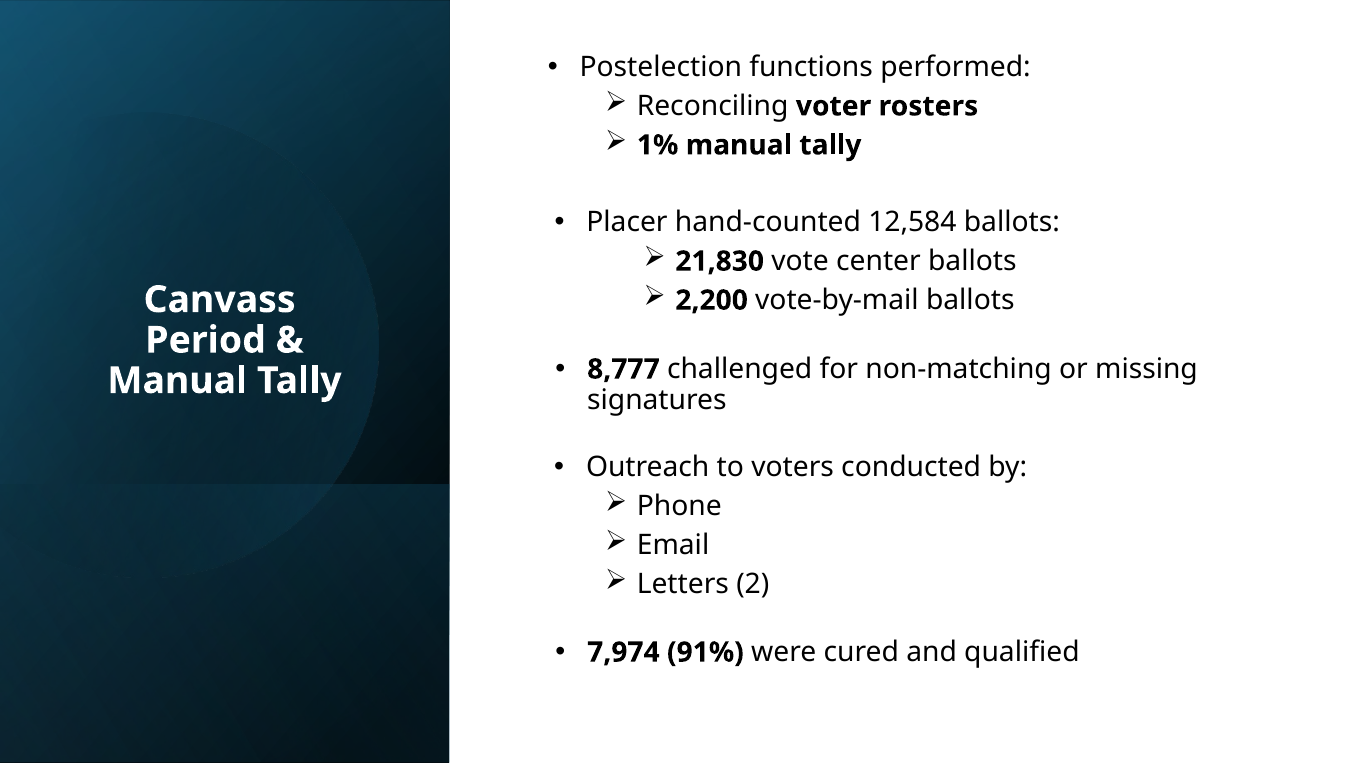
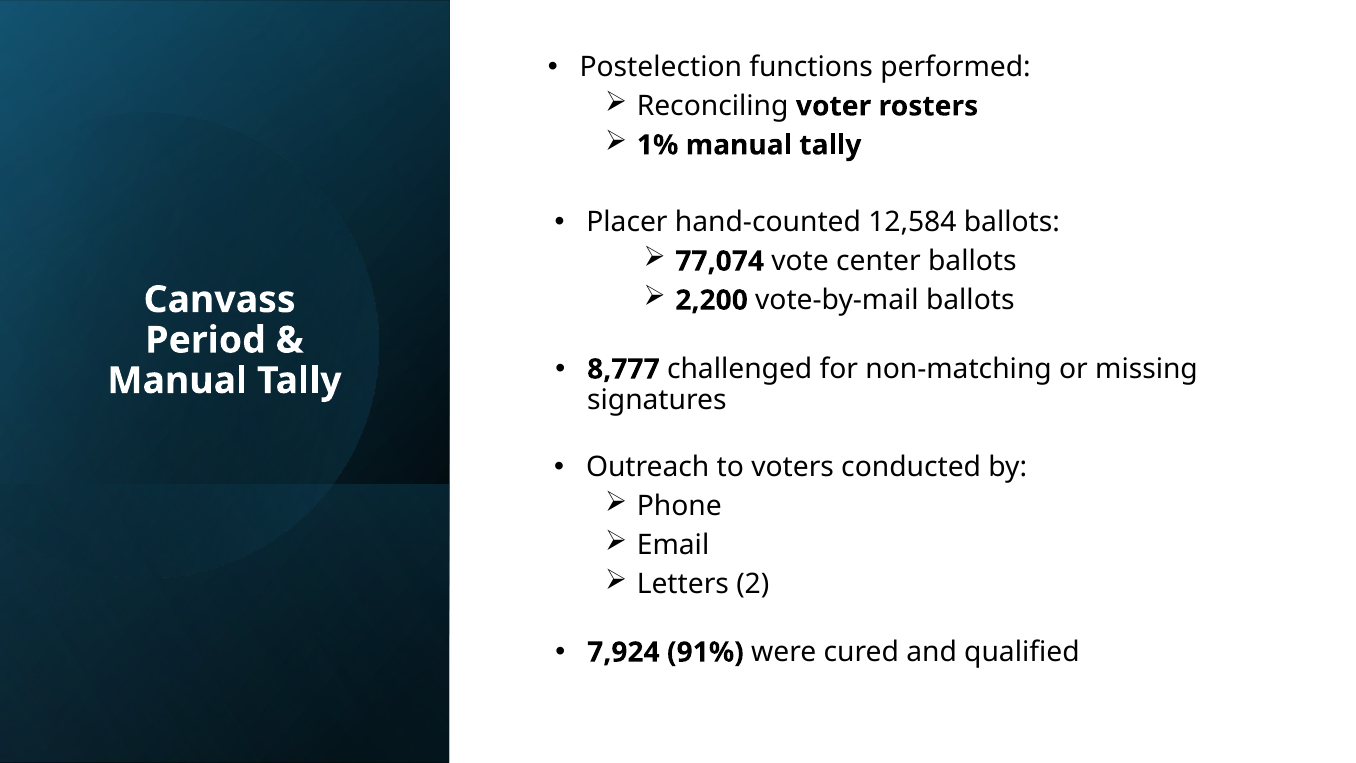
21,830: 21,830 -> 77,074
7,974: 7,974 -> 7,924
